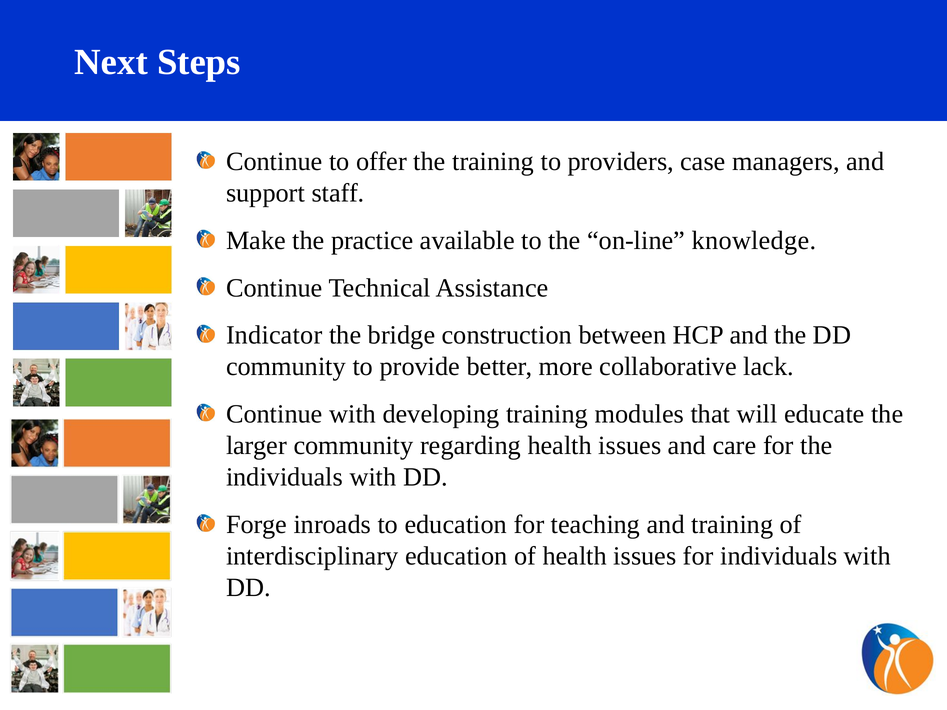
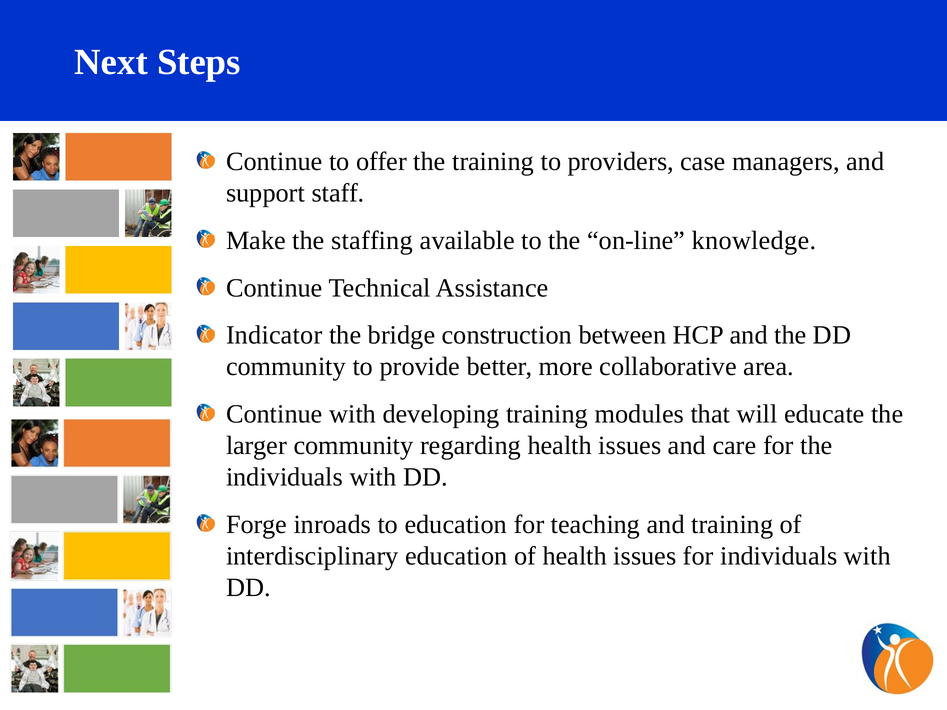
practice: practice -> staffing
lack: lack -> area
